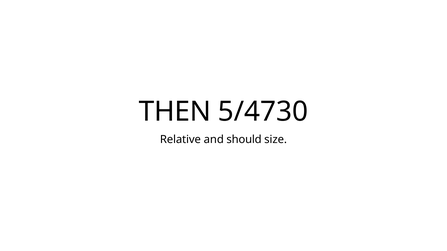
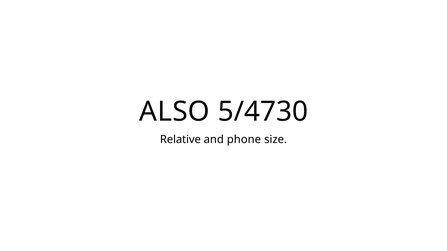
THEN: THEN -> ALSO
should: should -> phone
